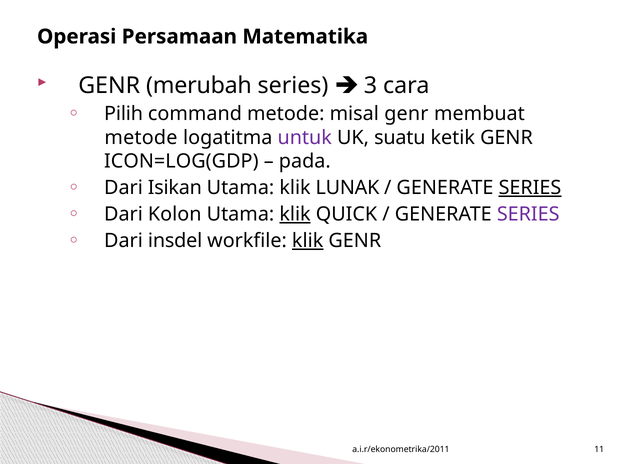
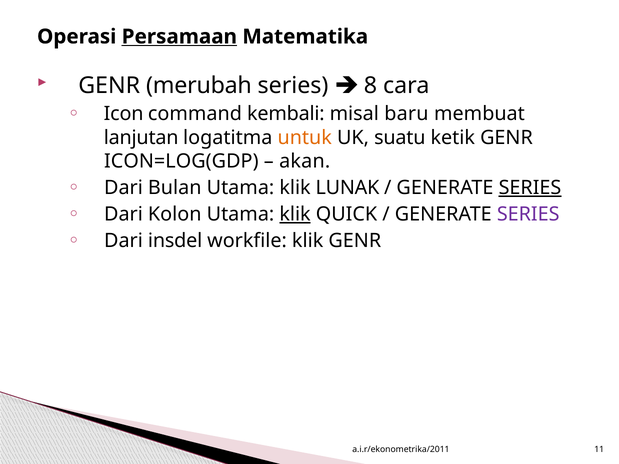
Persamaan underline: none -> present
3: 3 -> 8
Pilih: Pilih -> Icon
command metode: metode -> kembali
misal genr: genr -> baru
metode at (141, 138): metode -> lanjutan
untuk colour: purple -> orange
pada: pada -> akan
Isikan: Isikan -> Bulan
klik at (308, 241) underline: present -> none
